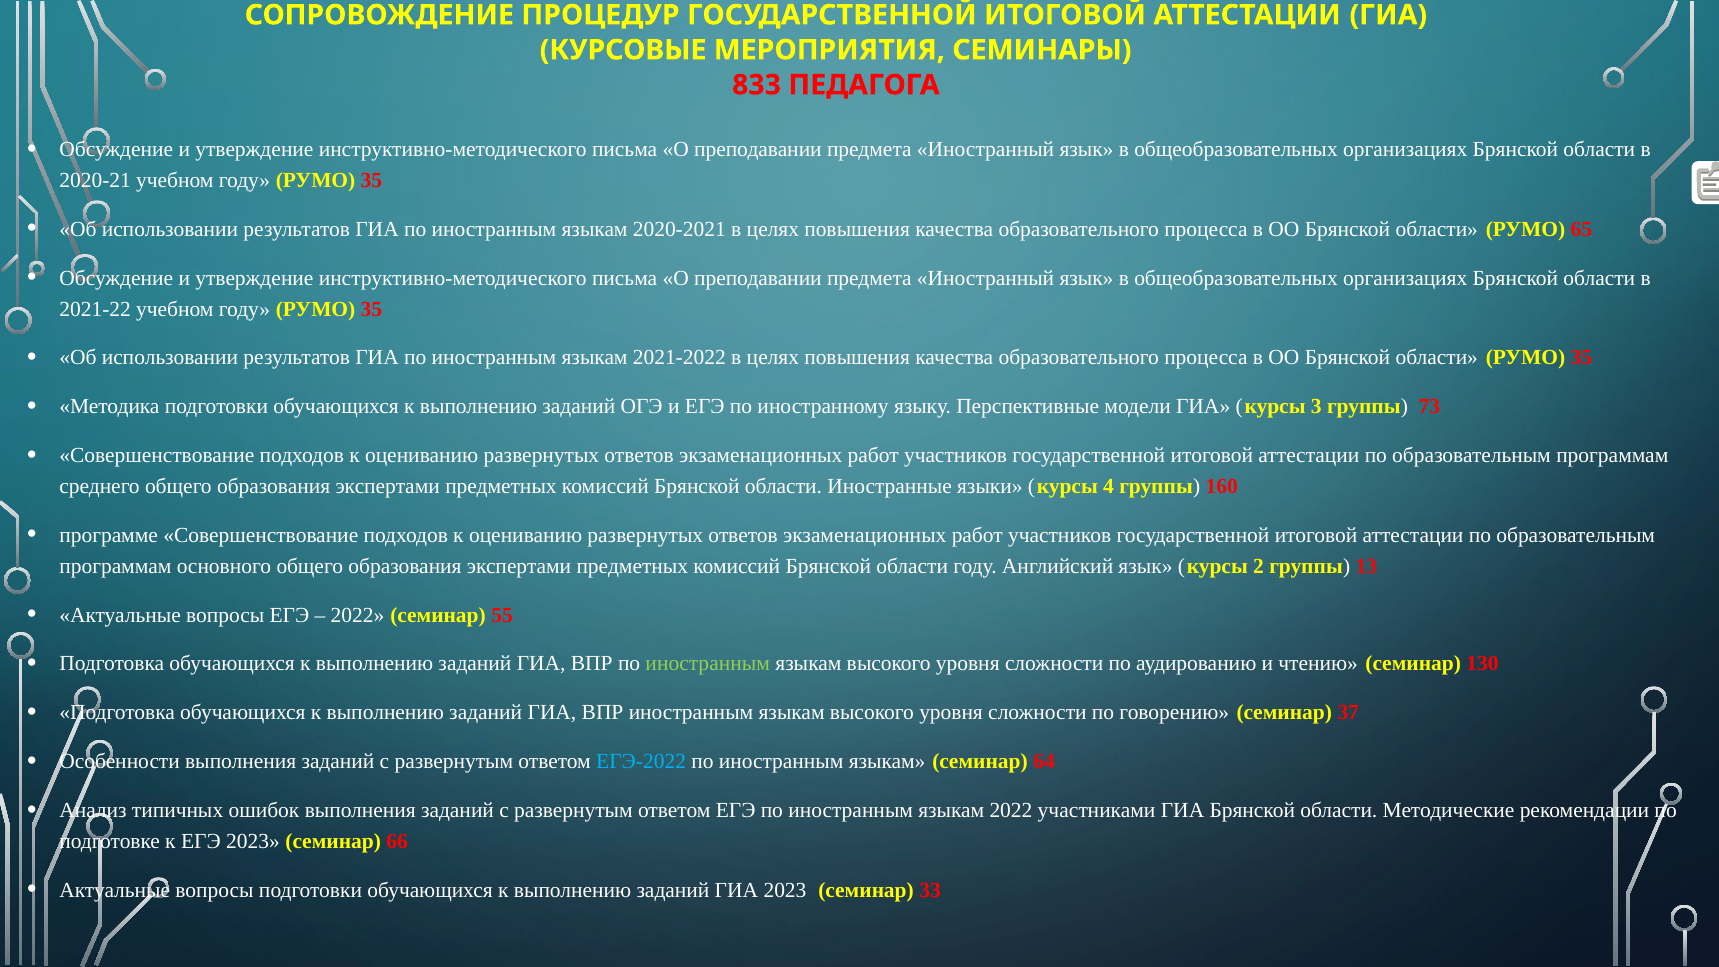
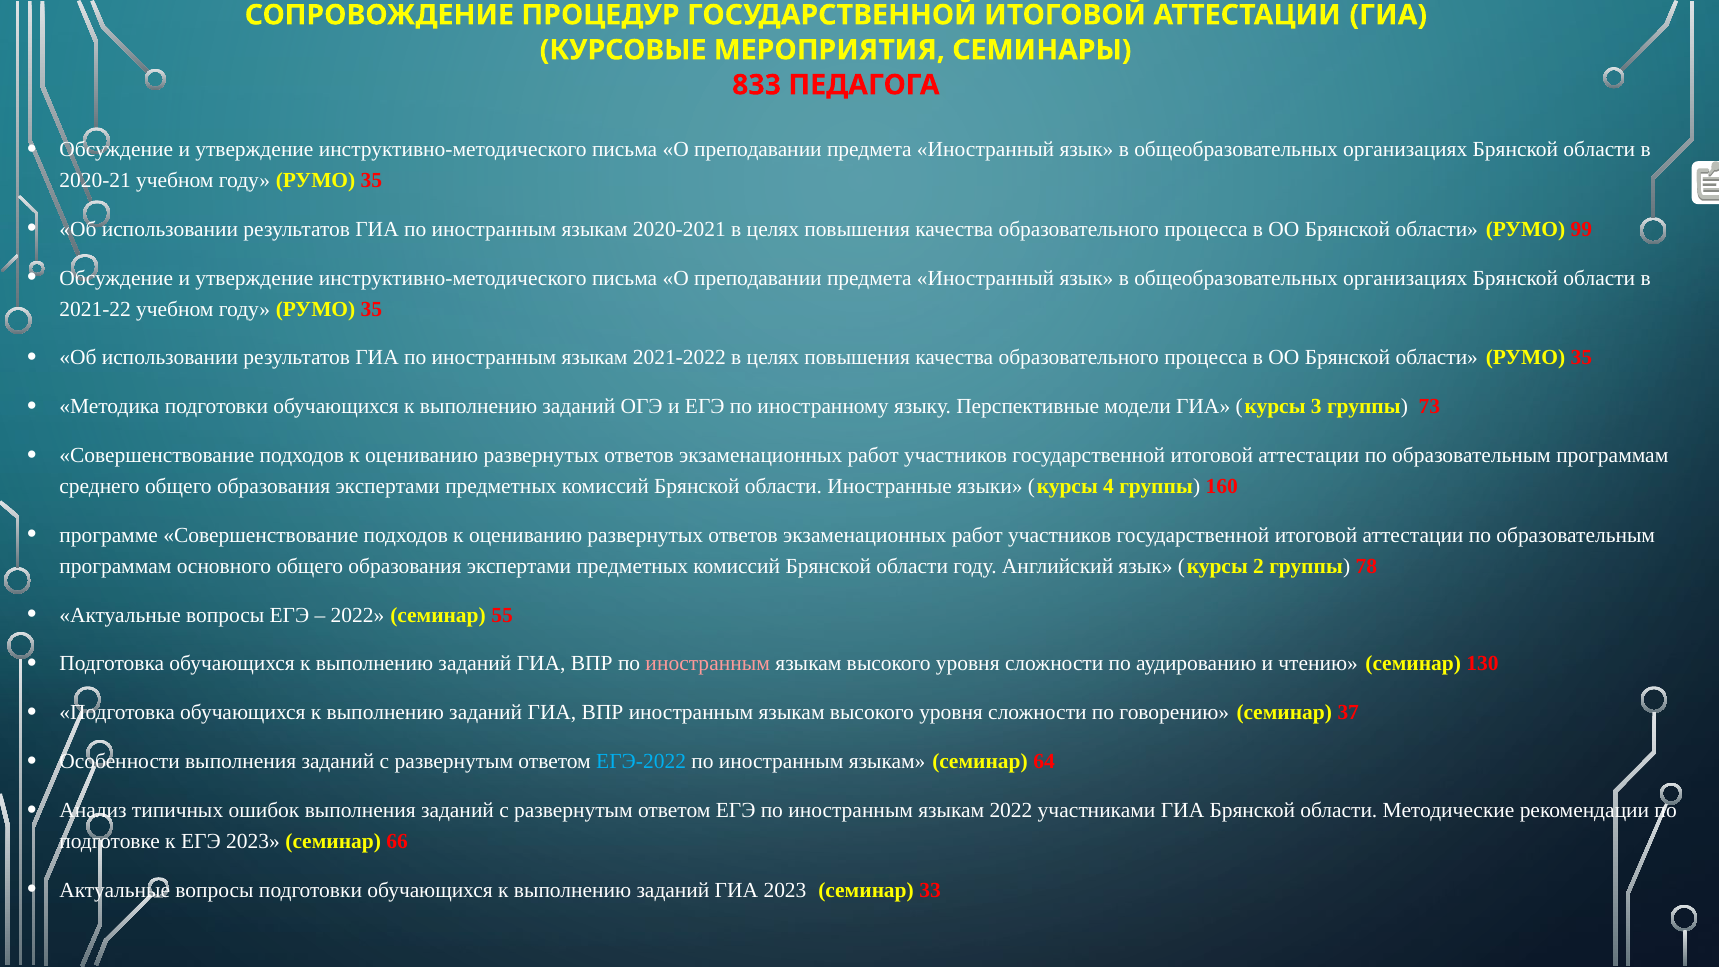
65: 65 -> 99
13: 13 -> 78
иностранным at (708, 664) colour: light green -> pink
